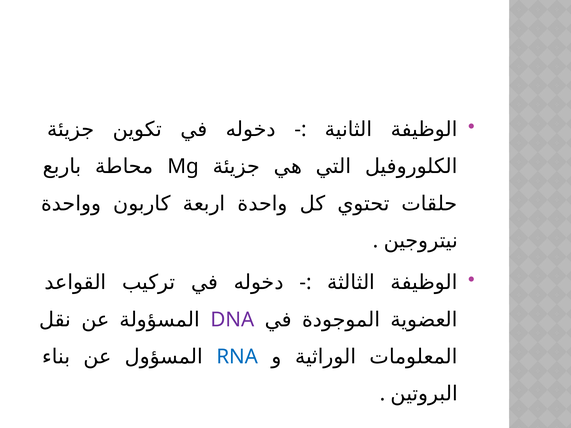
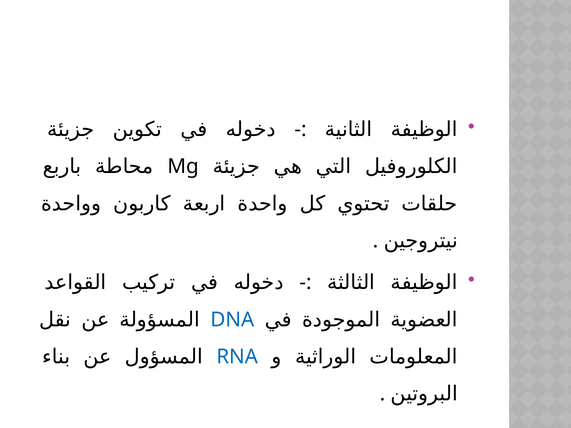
DNA colour: purple -> blue
